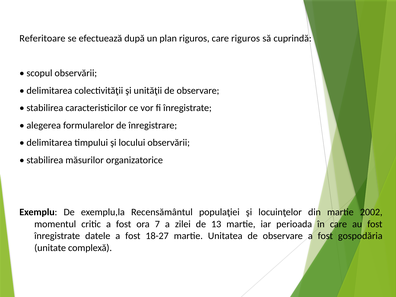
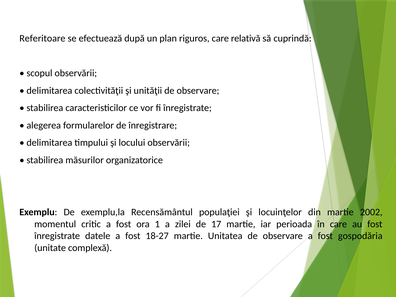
care riguros: riguros -> relativă
7: 7 -> 1
13: 13 -> 17
